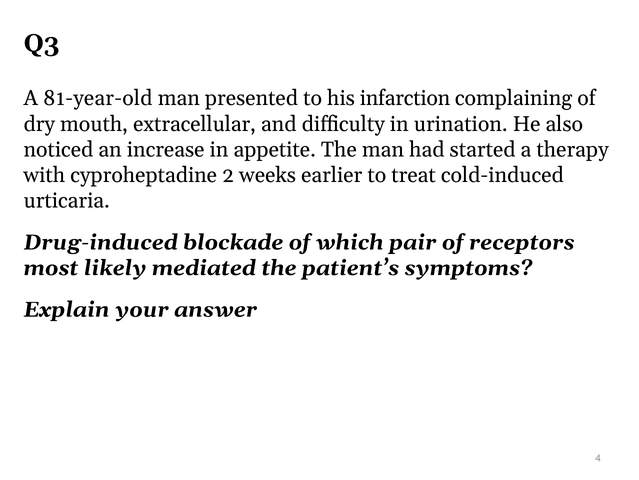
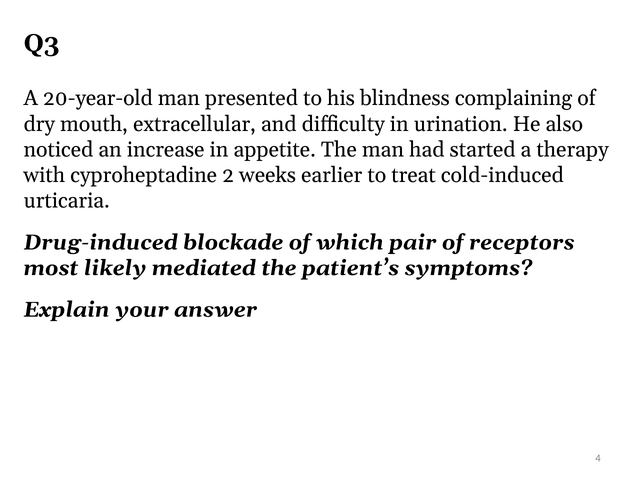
81-year-old: 81-year-old -> 20-year-old
infarction: infarction -> blindness
